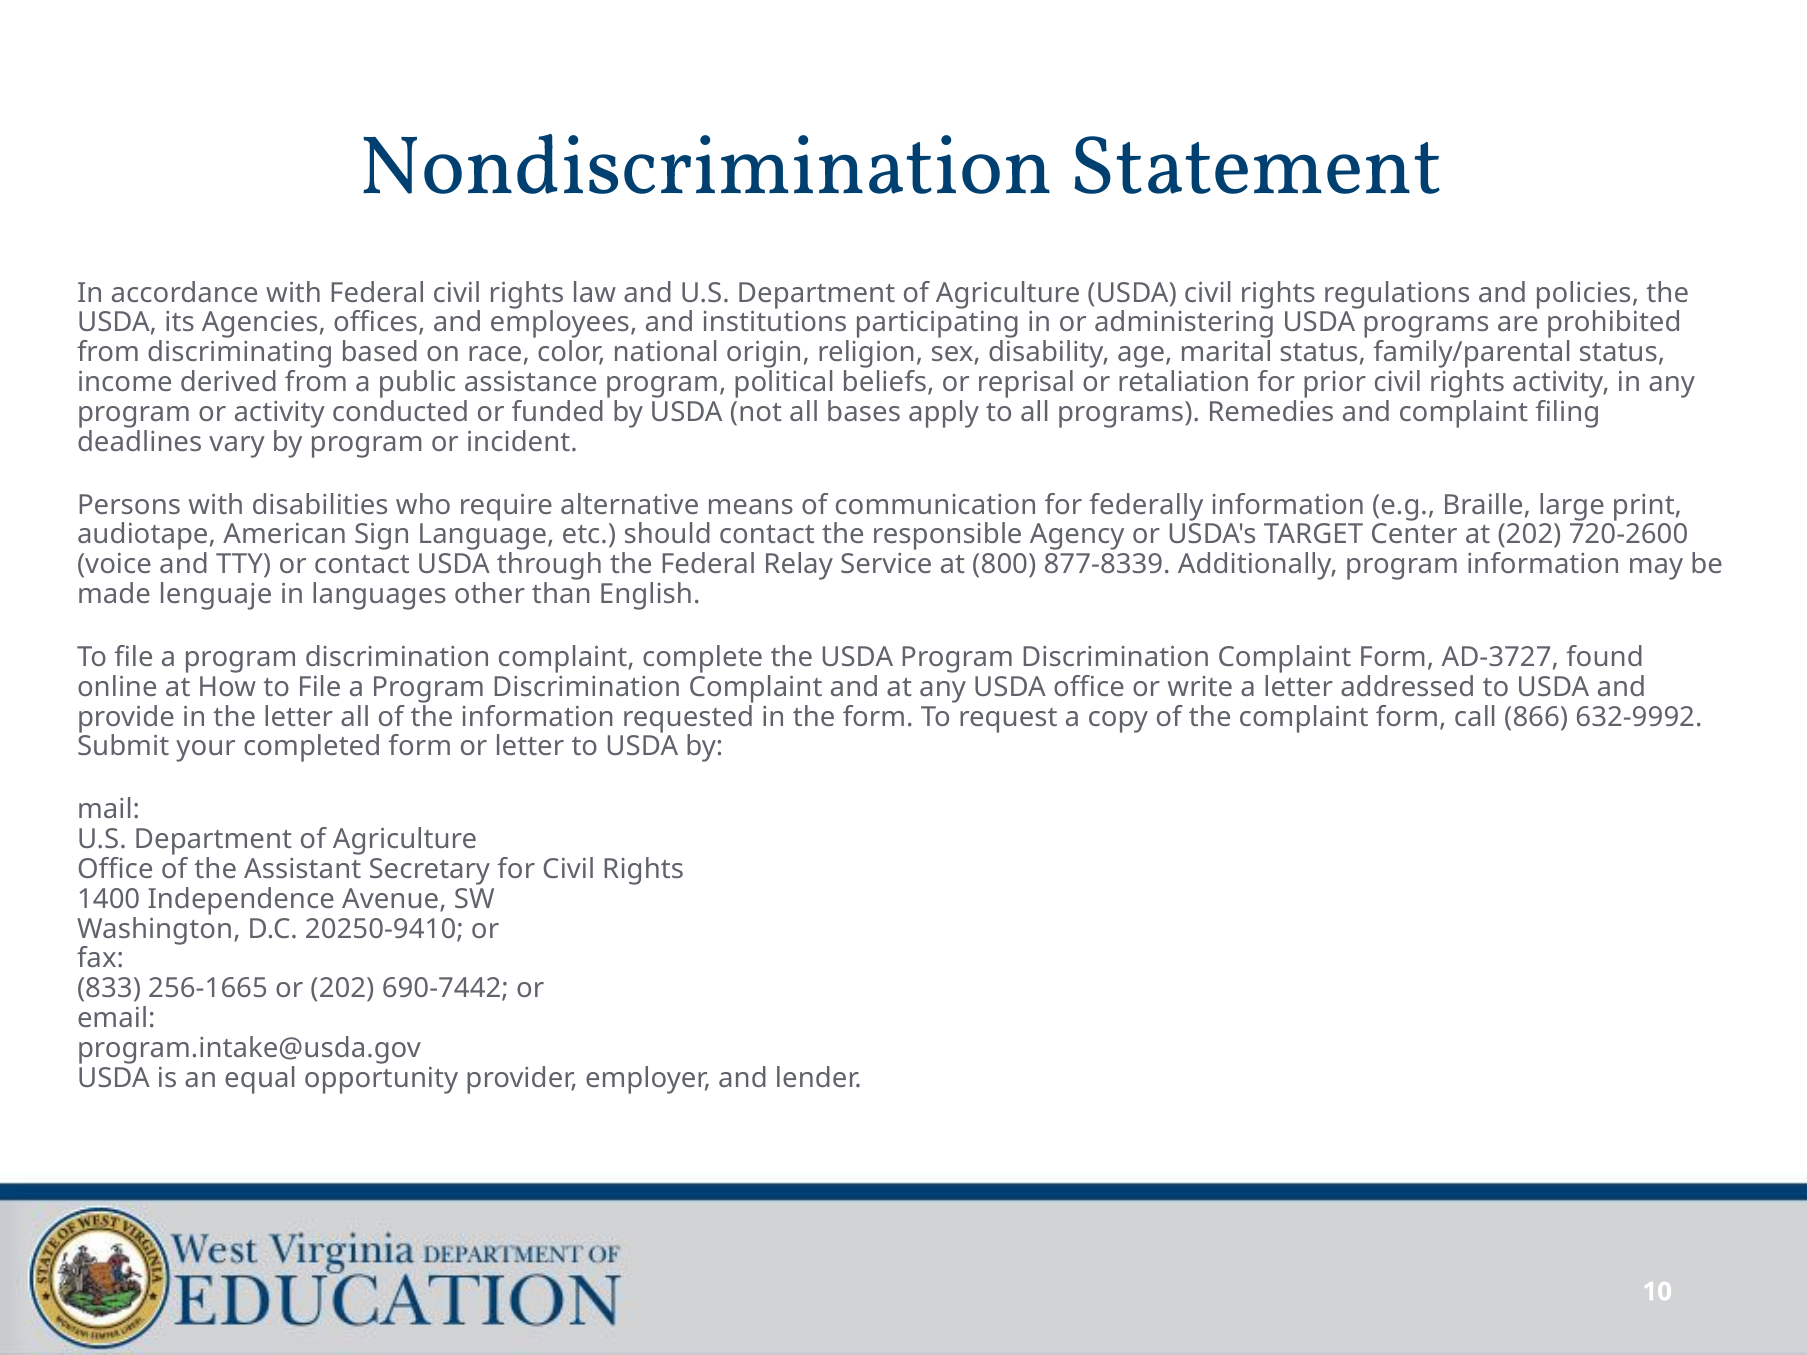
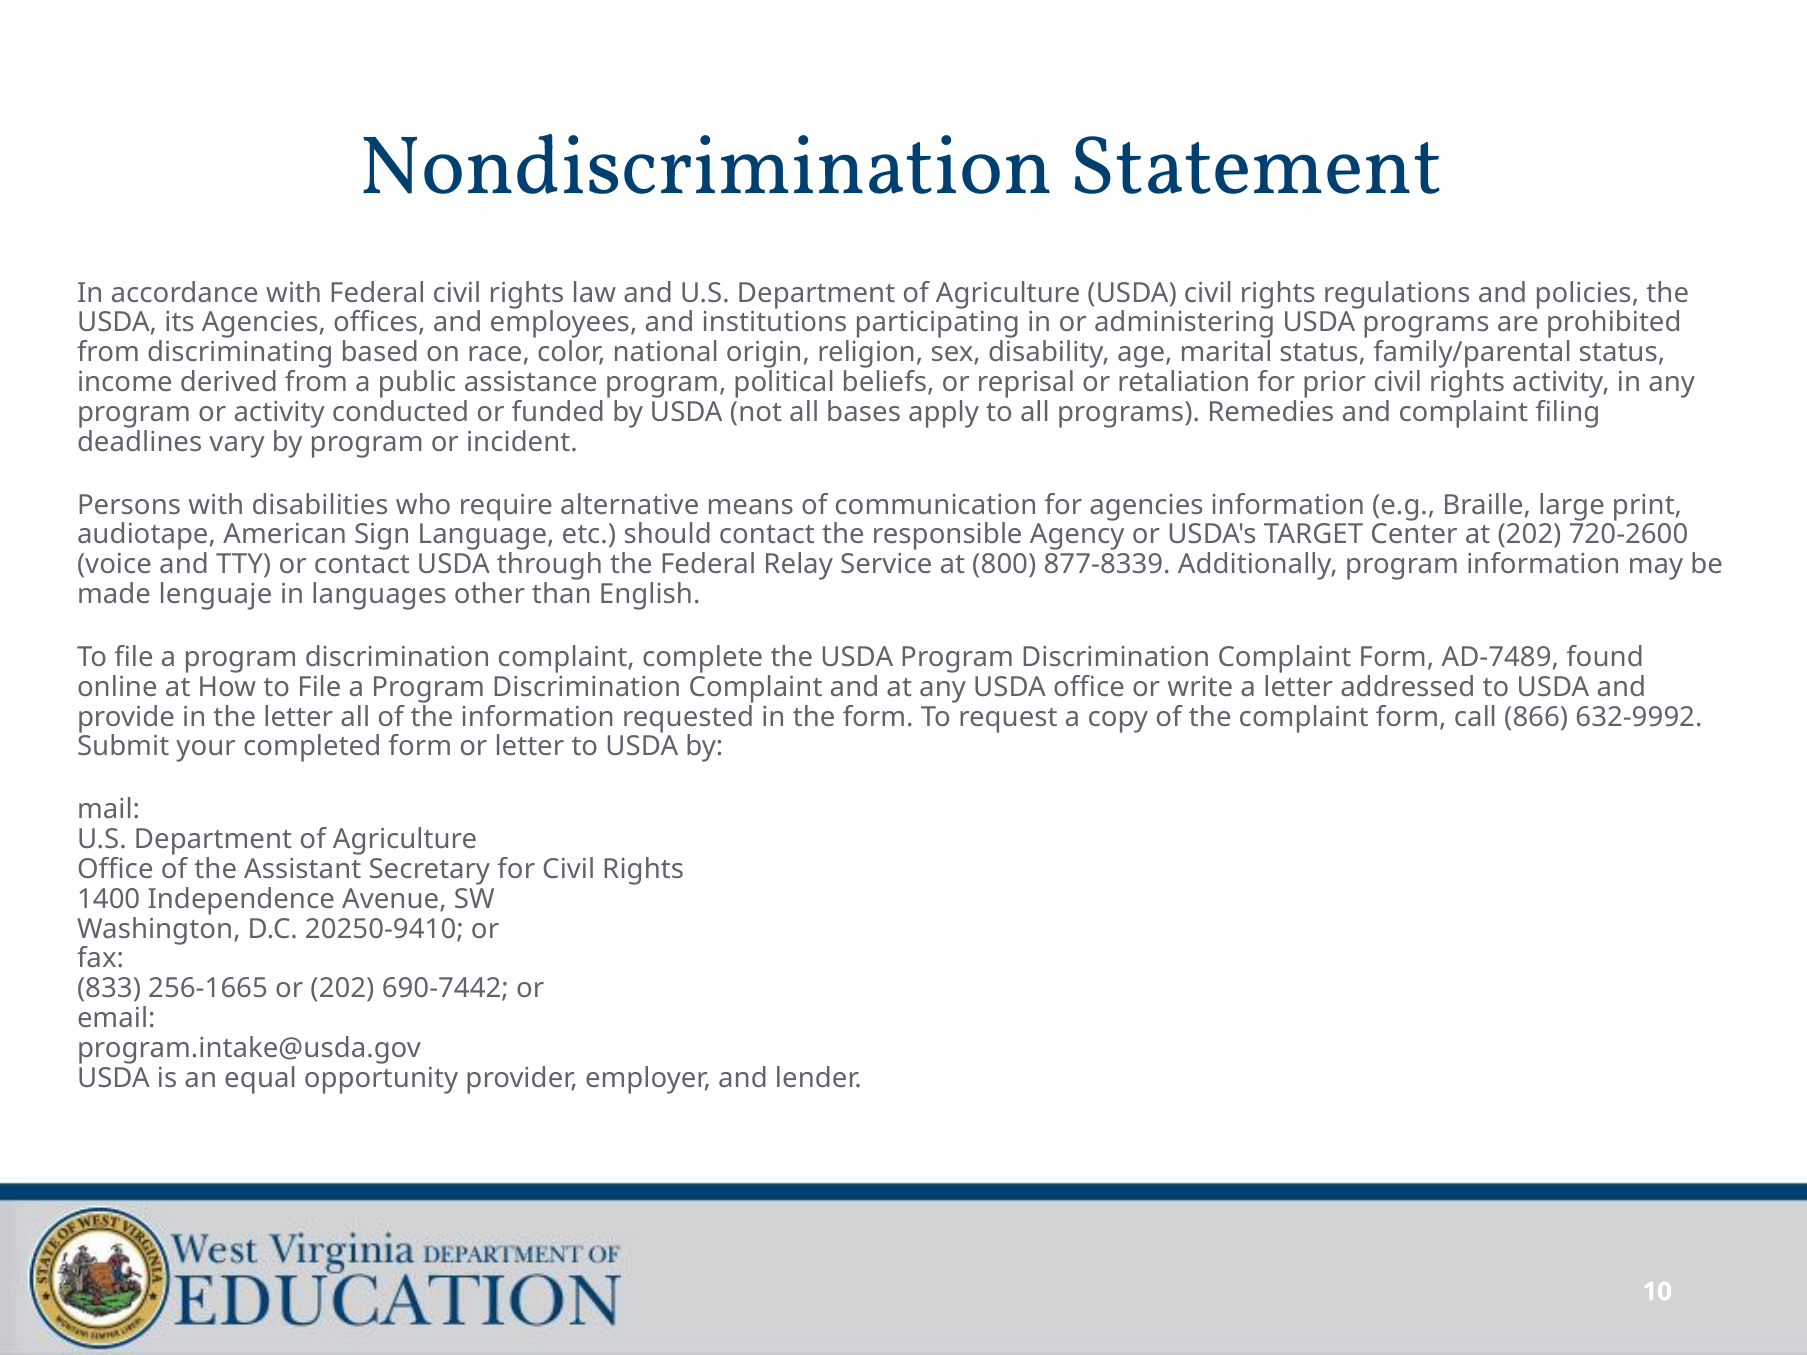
for federally: federally -> agencies
AD-3727: AD-3727 -> AD-7489
